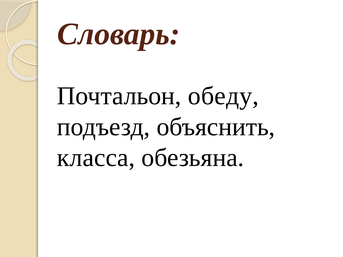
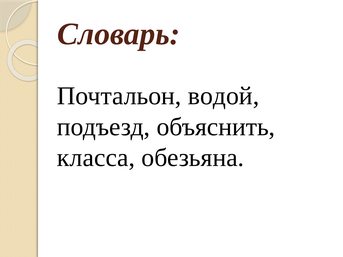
обеду: обеду -> водой
